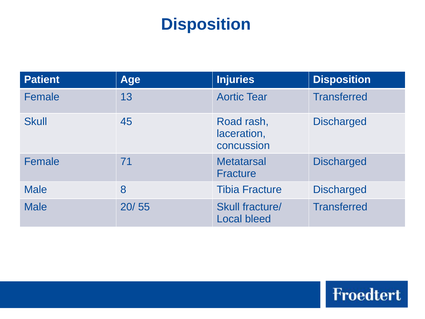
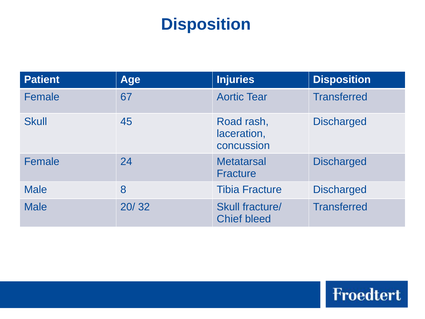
13: 13 -> 67
71: 71 -> 24
55: 55 -> 32
Local: Local -> Chief
